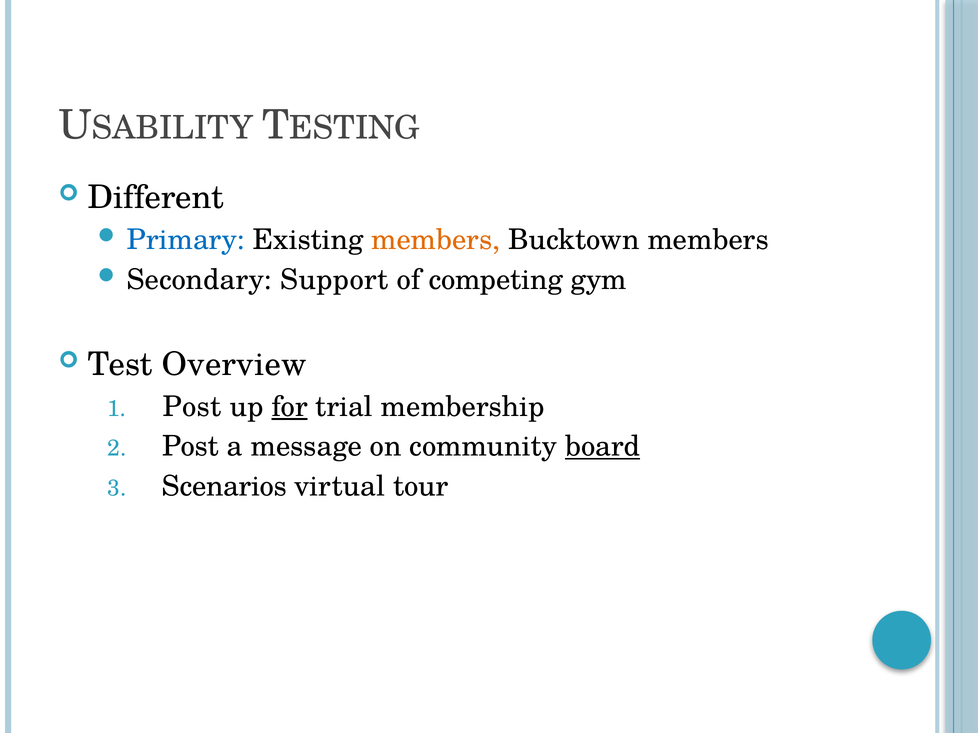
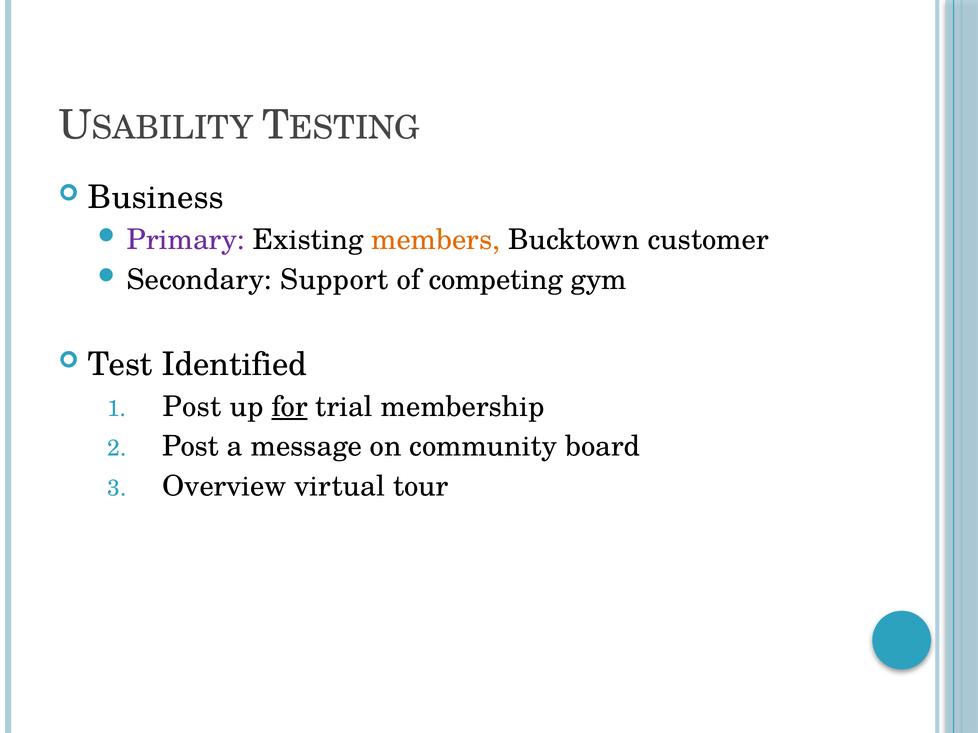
Different: Different -> Business
Primary colour: blue -> purple
Bucktown members: members -> customer
Overview: Overview -> Identified
board underline: present -> none
Scenarios: Scenarios -> Overview
